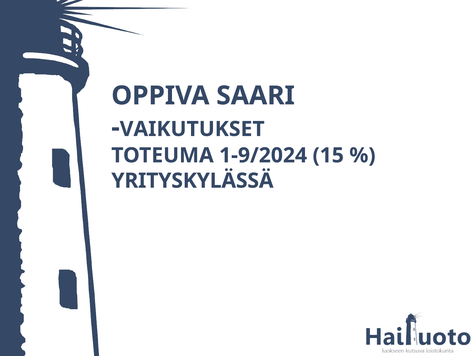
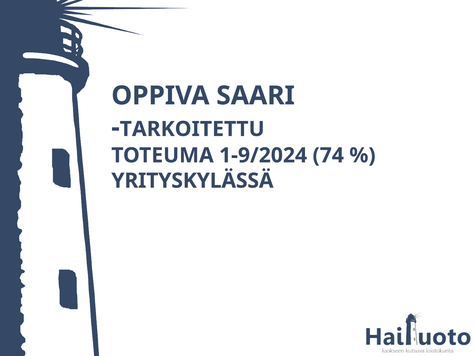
VAIKUTUKSET: VAIKUTUKSET -> TARKOITETTU
15: 15 -> 74
